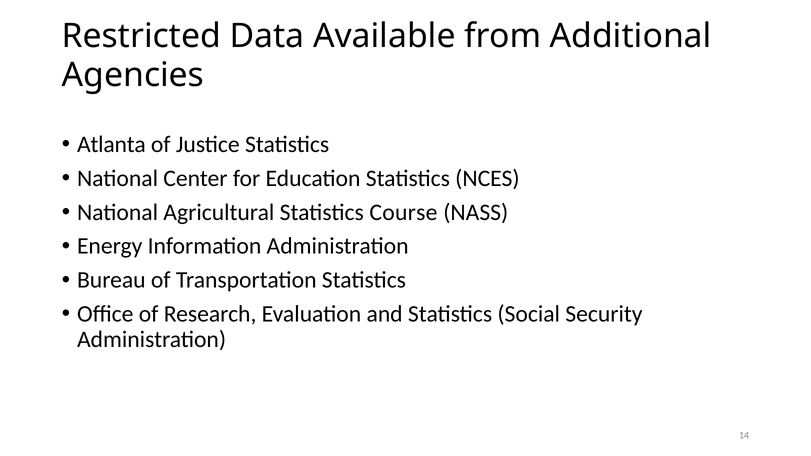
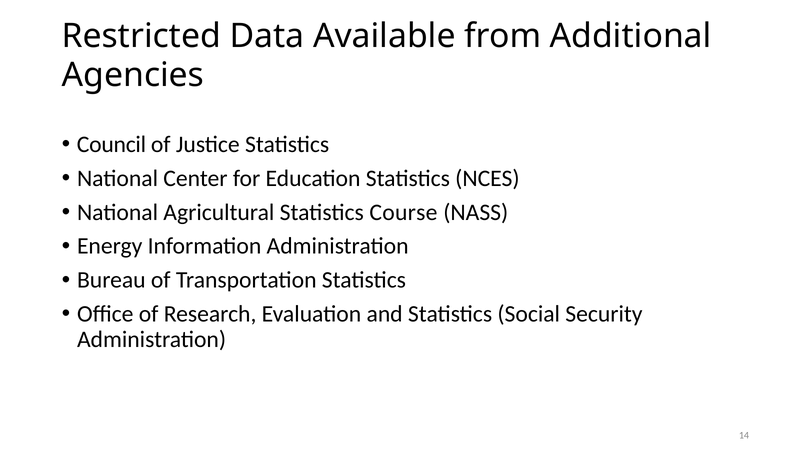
Atlanta: Atlanta -> Council
